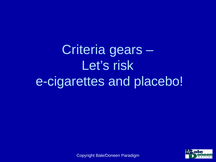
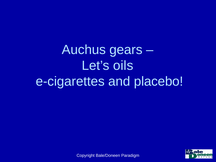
Criteria: Criteria -> Auchus
risk: risk -> oils
